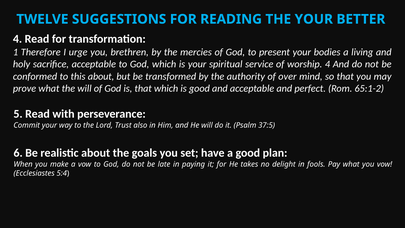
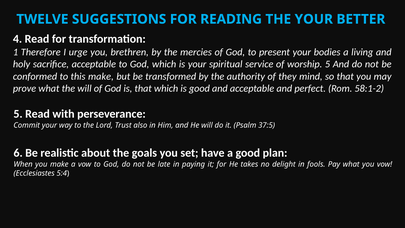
worship 4: 4 -> 5
this about: about -> make
over: over -> they
65:1-2: 65:1-2 -> 58:1-2
